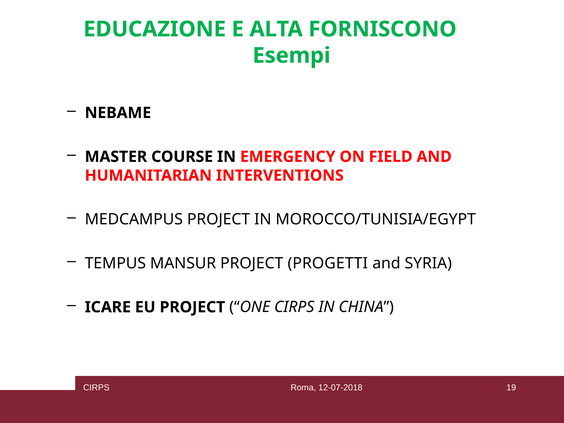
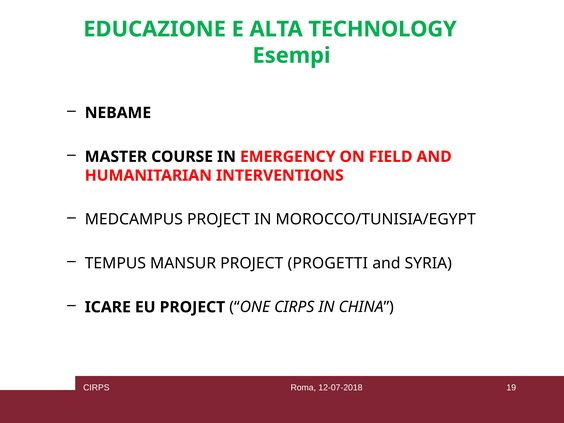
FORNISCONO: FORNISCONO -> TECHNOLOGY
